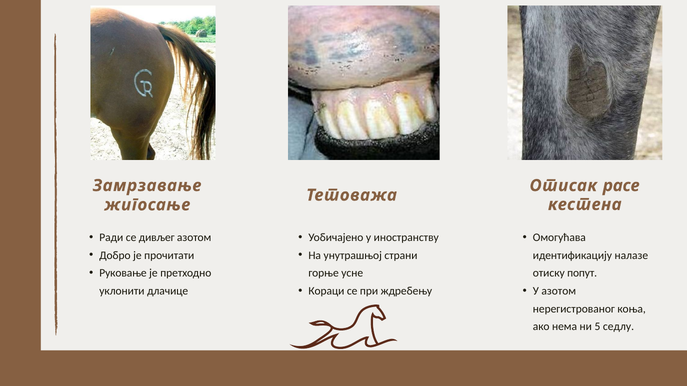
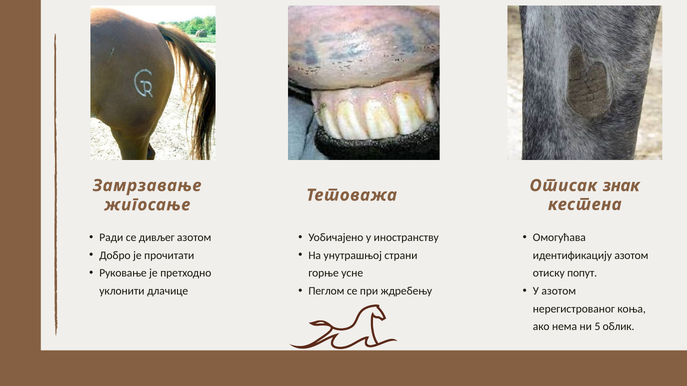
расе: расе -> знак
идентификацију налазе: налазе -> азотом
Кораци: Кораци -> Пеглом
седлу: седлу -> облик
